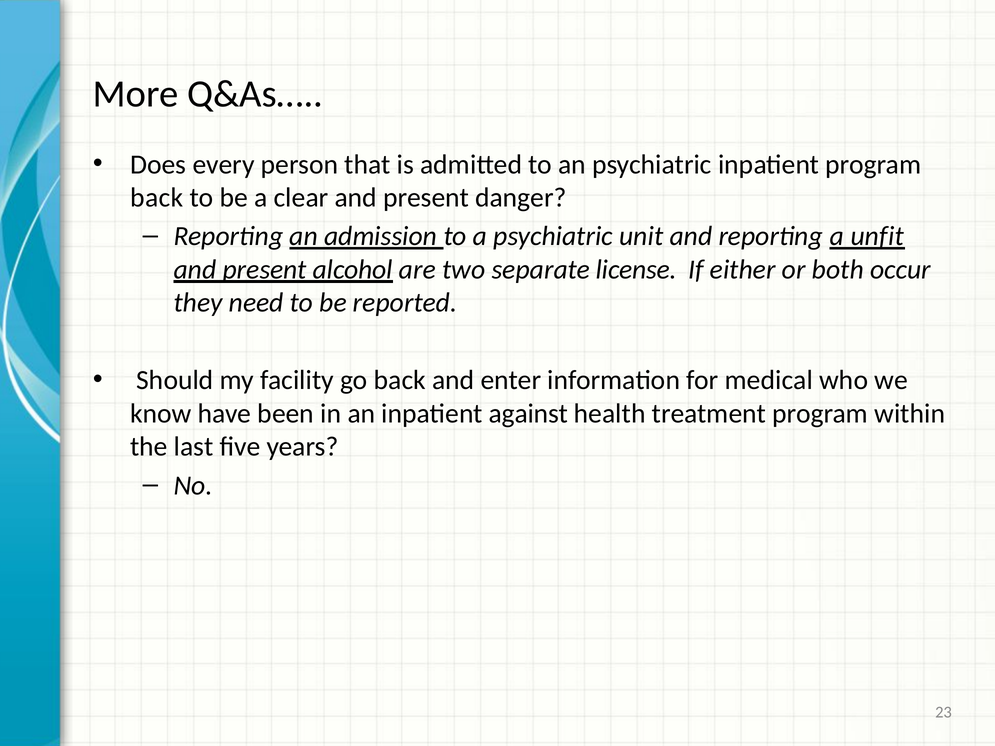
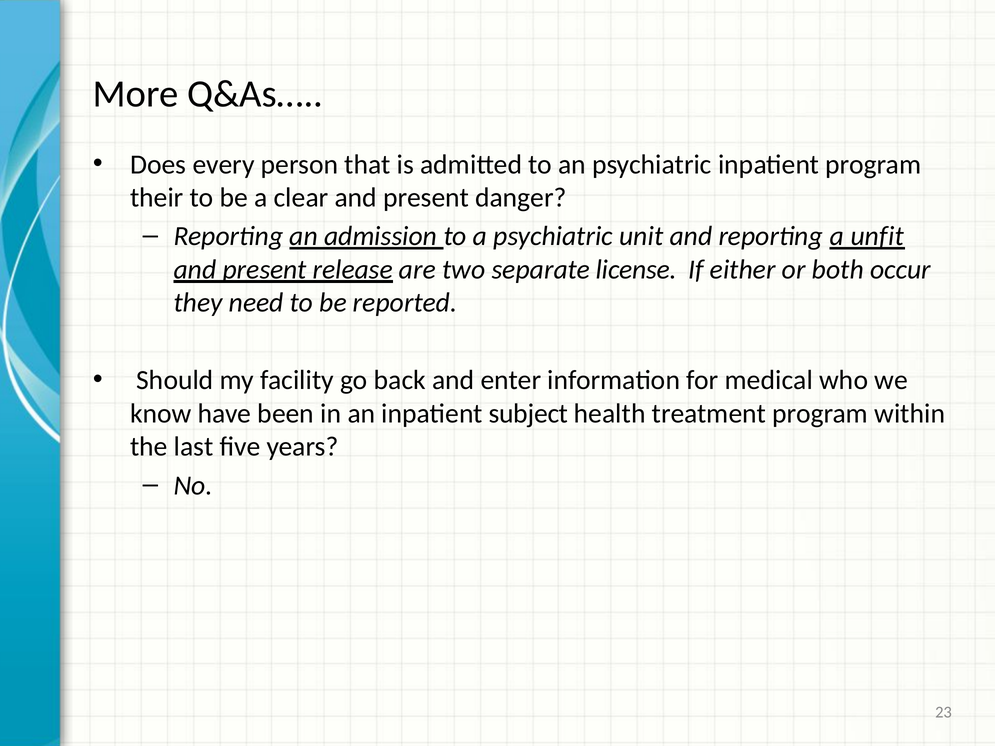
back at (157, 198): back -> their
alcohol: alcohol -> release
against: against -> subject
